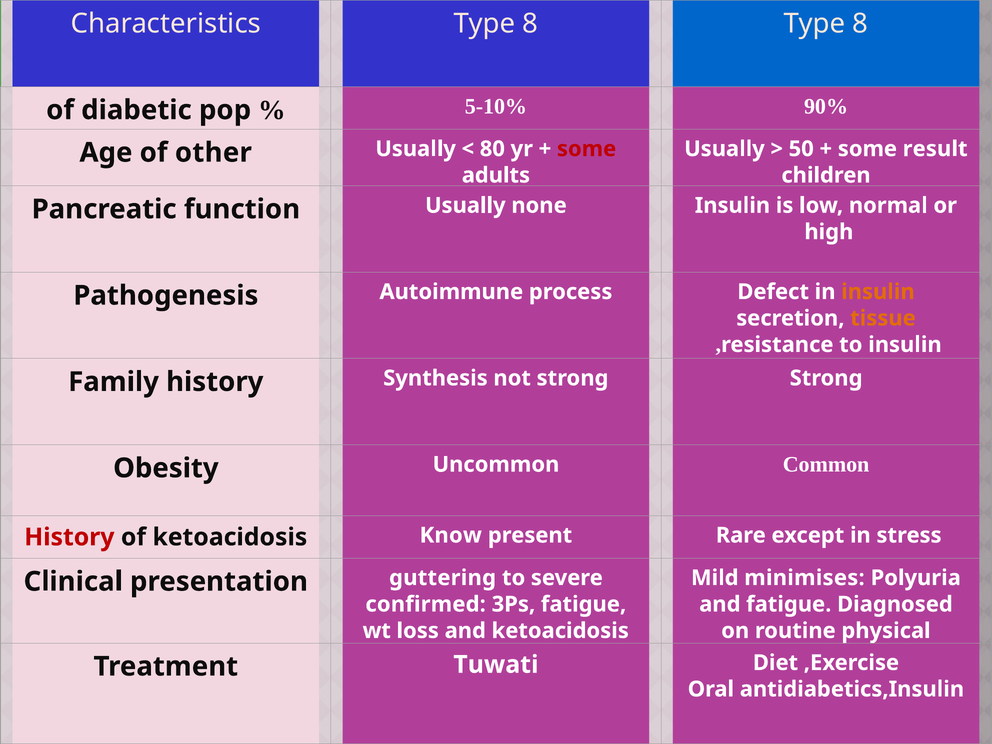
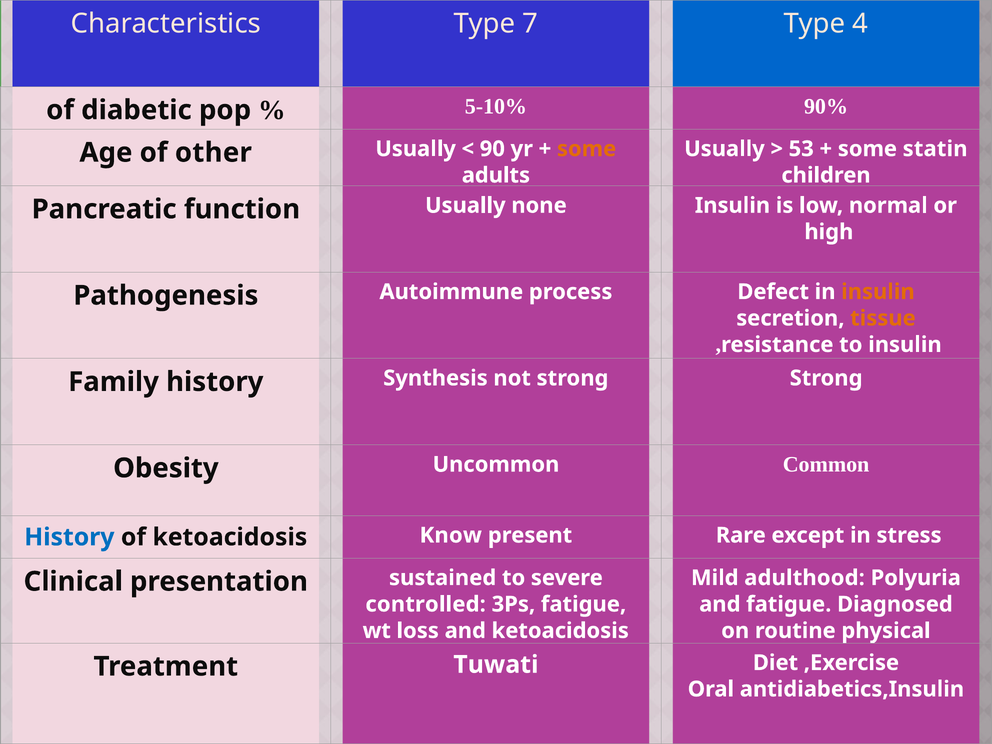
Characteristics Type 8: 8 -> 7
8 at (860, 24): 8 -> 4
50: 50 -> 53
result: result -> statin
80: 80 -> 90
some at (587, 149) colour: red -> orange
History at (69, 537) colour: red -> blue
minimises: minimises -> adulthood
guttering: guttering -> sustained
confirmed: confirmed -> controlled
